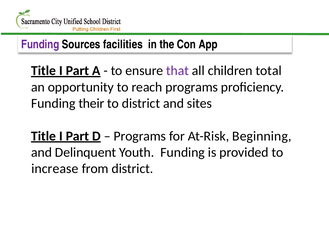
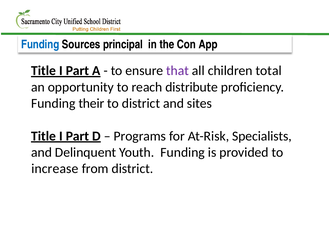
Funding at (40, 44) colour: purple -> blue
facilities: facilities -> principal
reach programs: programs -> distribute
Beginning: Beginning -> Specialists
